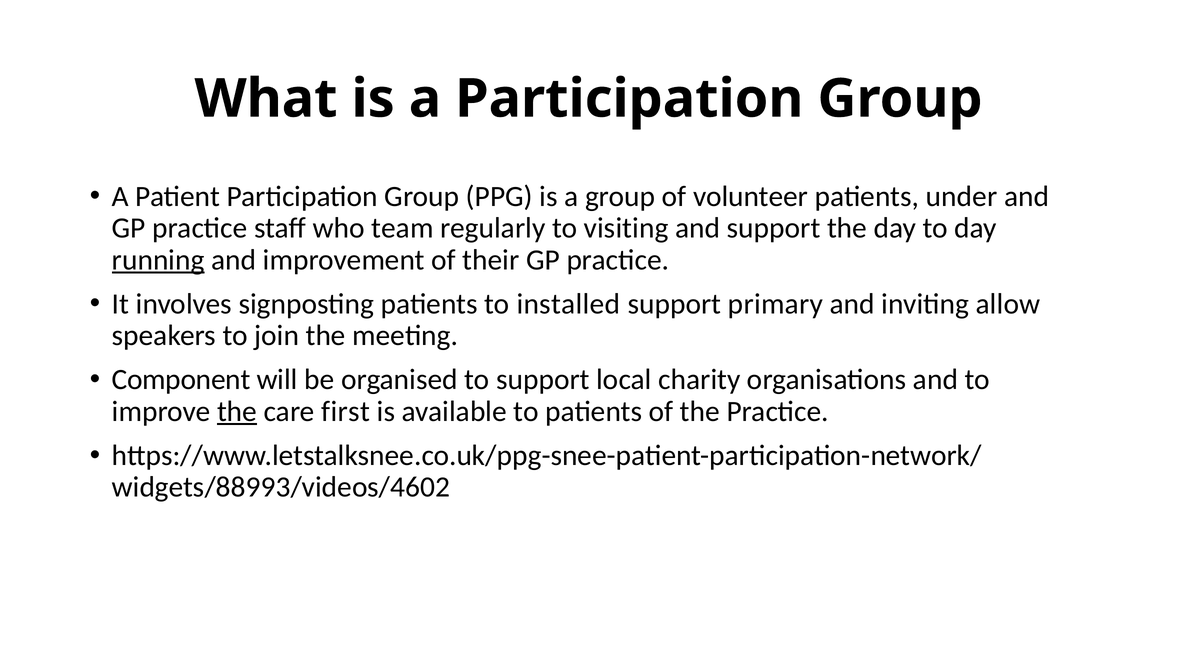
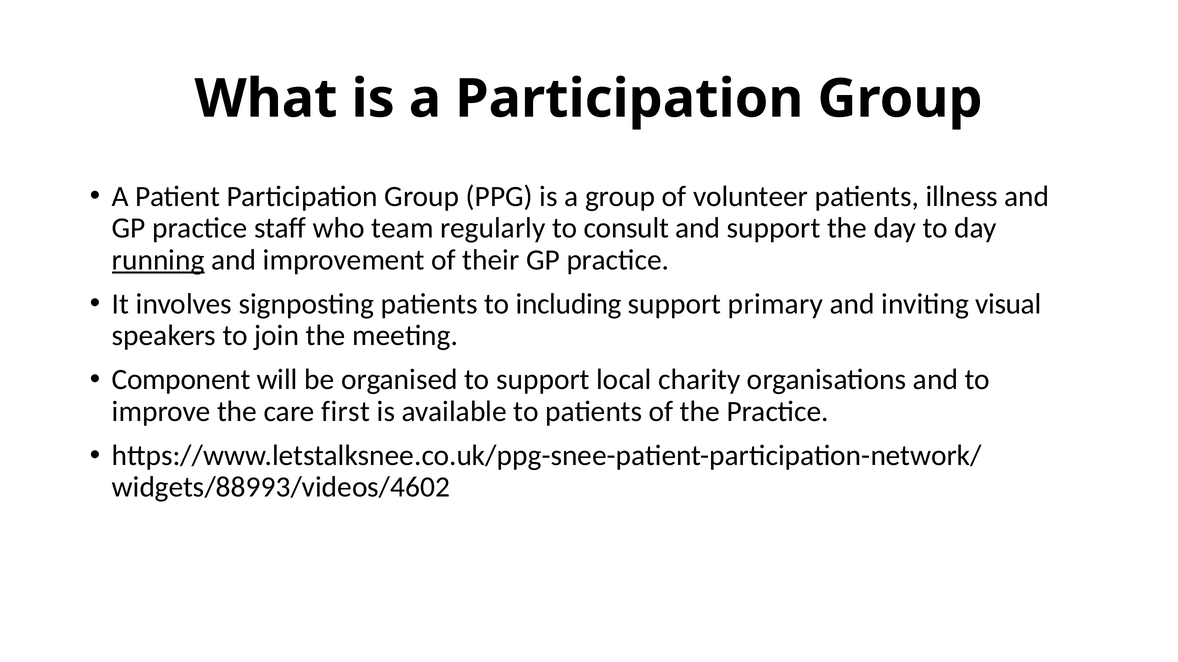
under: under -> illness
visiting: visiting -> consult
installed: installed -> including
allow: allow -> visual
the at (237, 412) underline: present -> none
